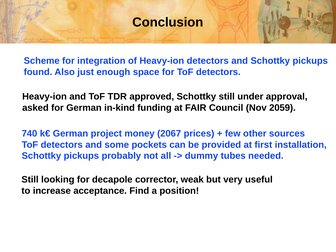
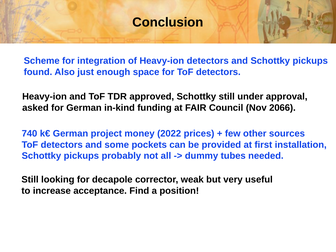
2059: 2059 -> 2066
2067: 2067 -> 2022
